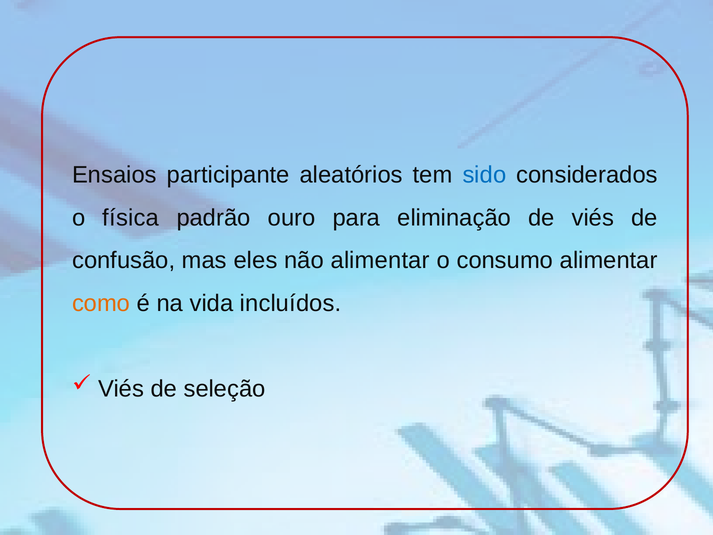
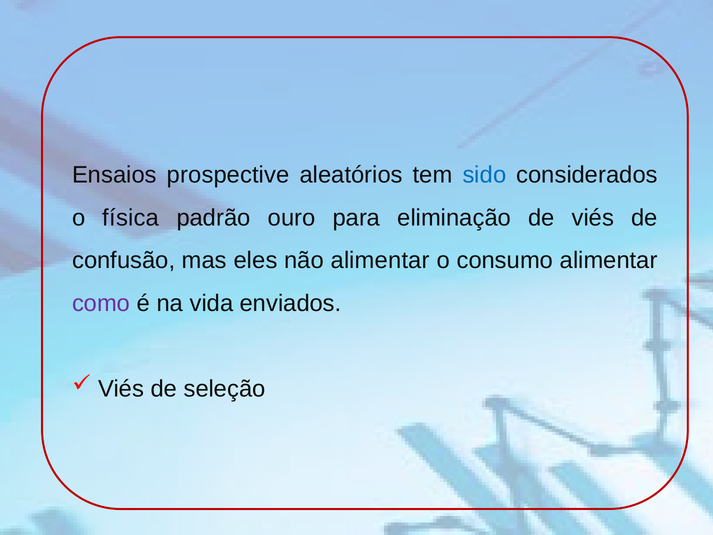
participante: participante -> prospective
como colour: orange -> purple
incluídos: incluídos -> enviados
